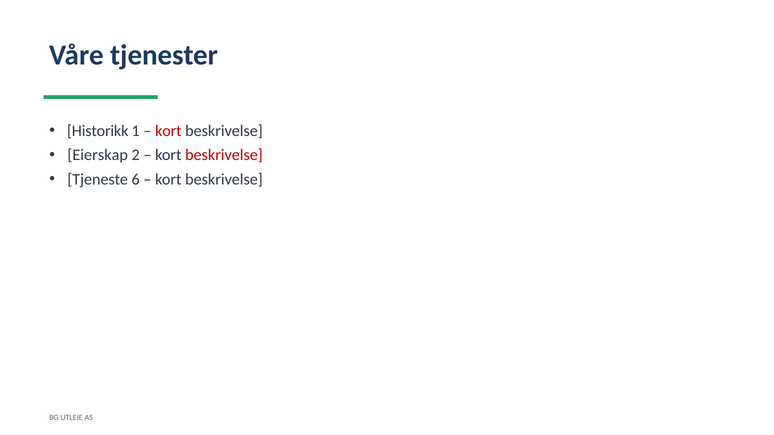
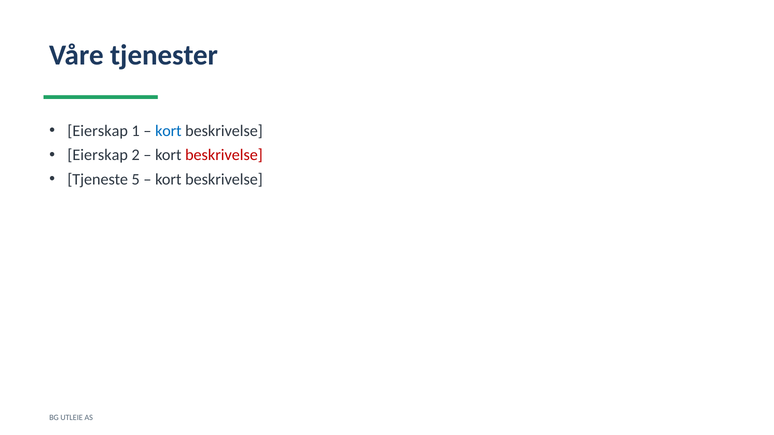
Historikk at (98, 131): Historikk -> Eierskap
kort at (168, 131) colour: red -> blue
6: 6 -> 5
